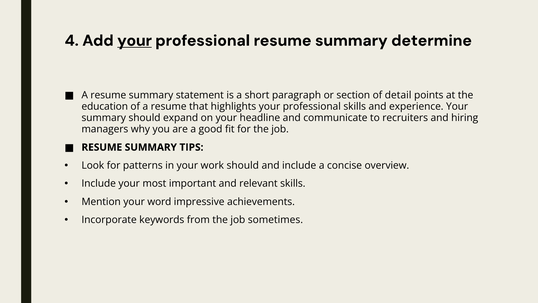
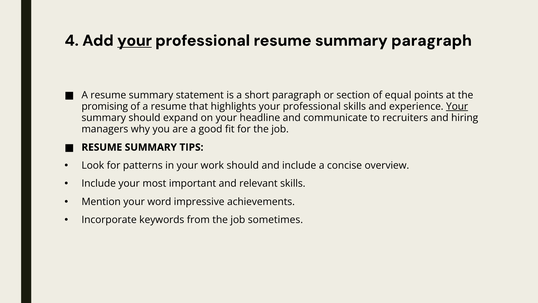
summary determine: determine -> paragraph
detail: detail -> equal
education: education -> promising
Your at (457, 106) underline: none -> present
